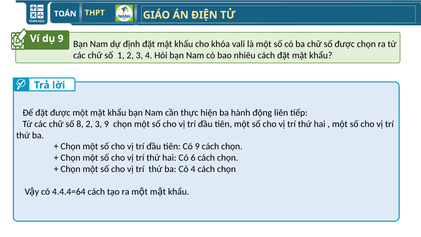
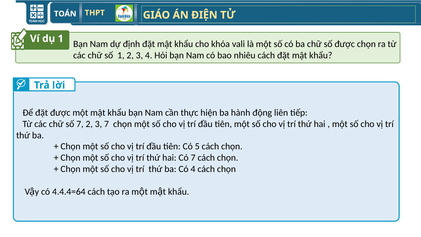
9 at (61, 39): 9 -> 1
số 8: 8 -> 7
3 9: 9 -> 7
Có 9: 9 -> 5
Có 6: 6 -> 7
